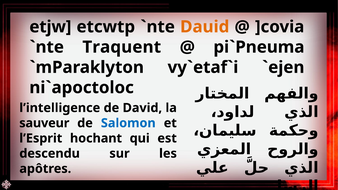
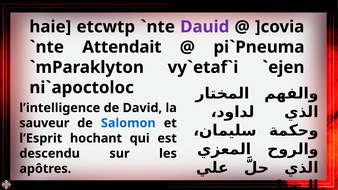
etjw: etjw -> haie
Dauid colour: orange -> purple
Traquent: Traquent -> Attendait
